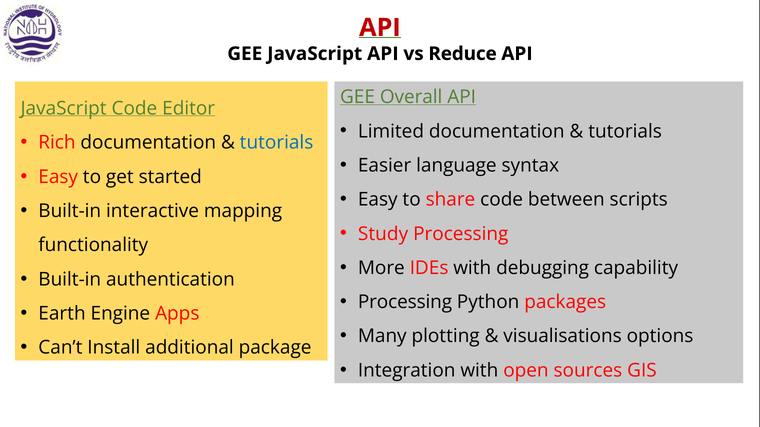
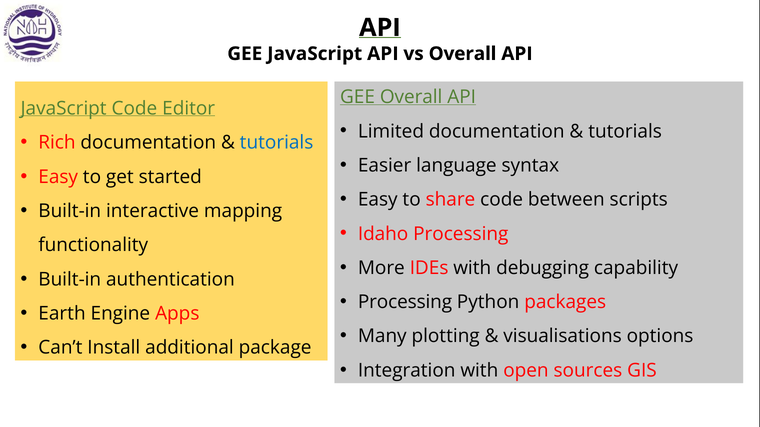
API at (380, 28) colour: red -> black
vs Reduce: Reduce -> Overall
Study: Study -> Idaho
